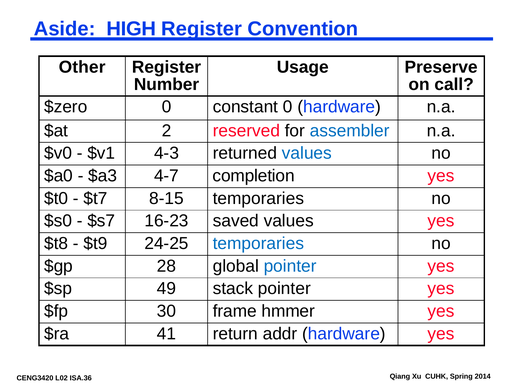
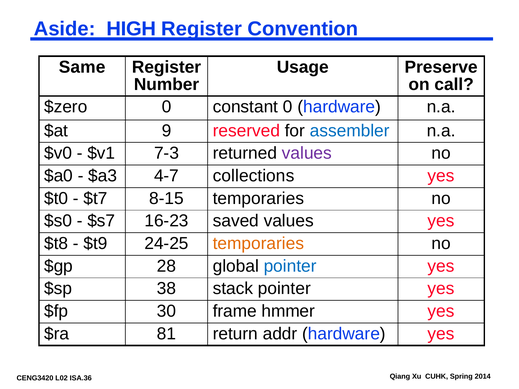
Other: Other -> Same
2: 2 -> 9
4-3: 4-3 -> 7-3
values at (307, 153) colour: blue -> purple
completion: completion -> collections
temporaries at (258, 244) colour: blue -> orange
49: 49 -> 38
41: 41 -> 81
